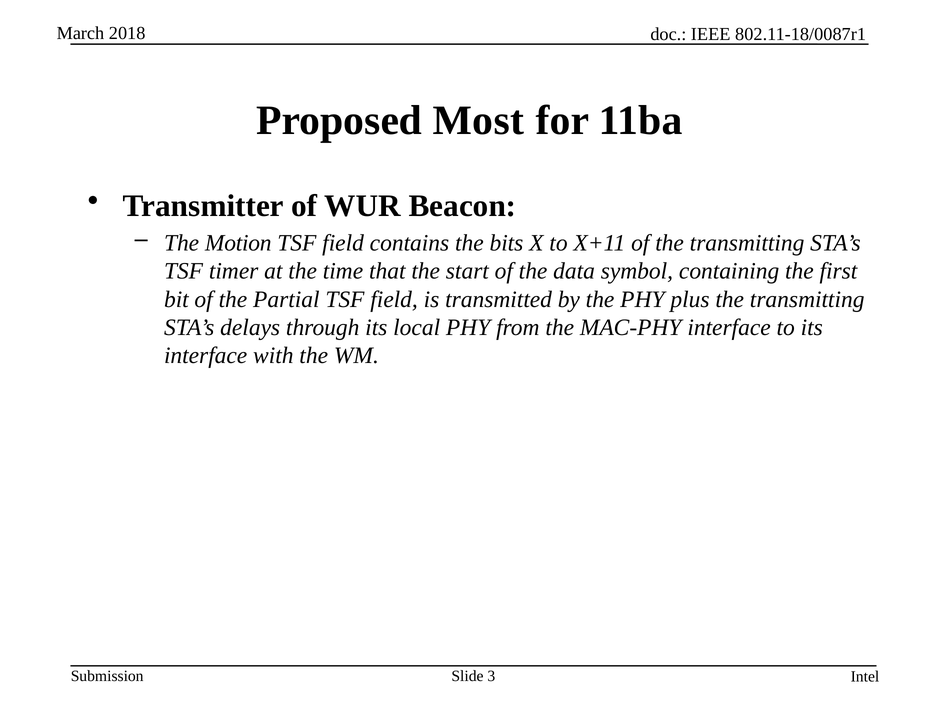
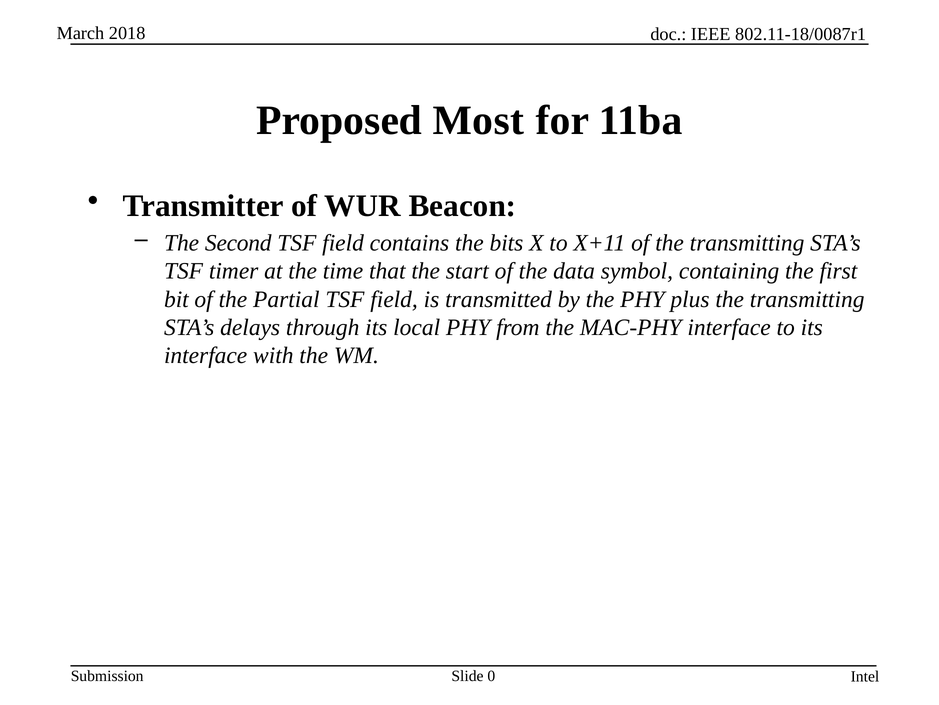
Motion: Motion -> Second
3: 3 -> 0
